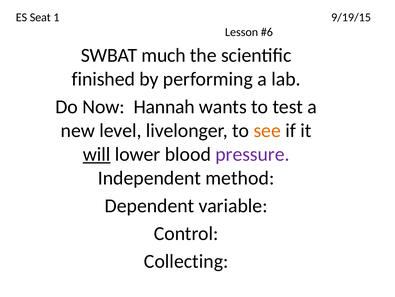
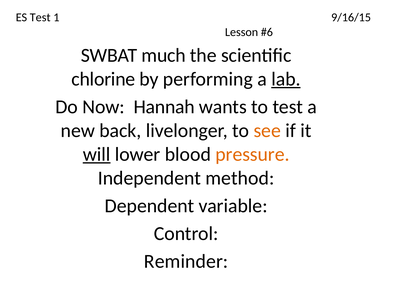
ES Seat: Seat -> Test
9/19/15: 9/19/15 -> 9/16/15
finished: finished -> chlorine
lab underline: none -> present
level: level -> back
pressure colour: purple -> orange
Collecting: Collecting -> Reminder
